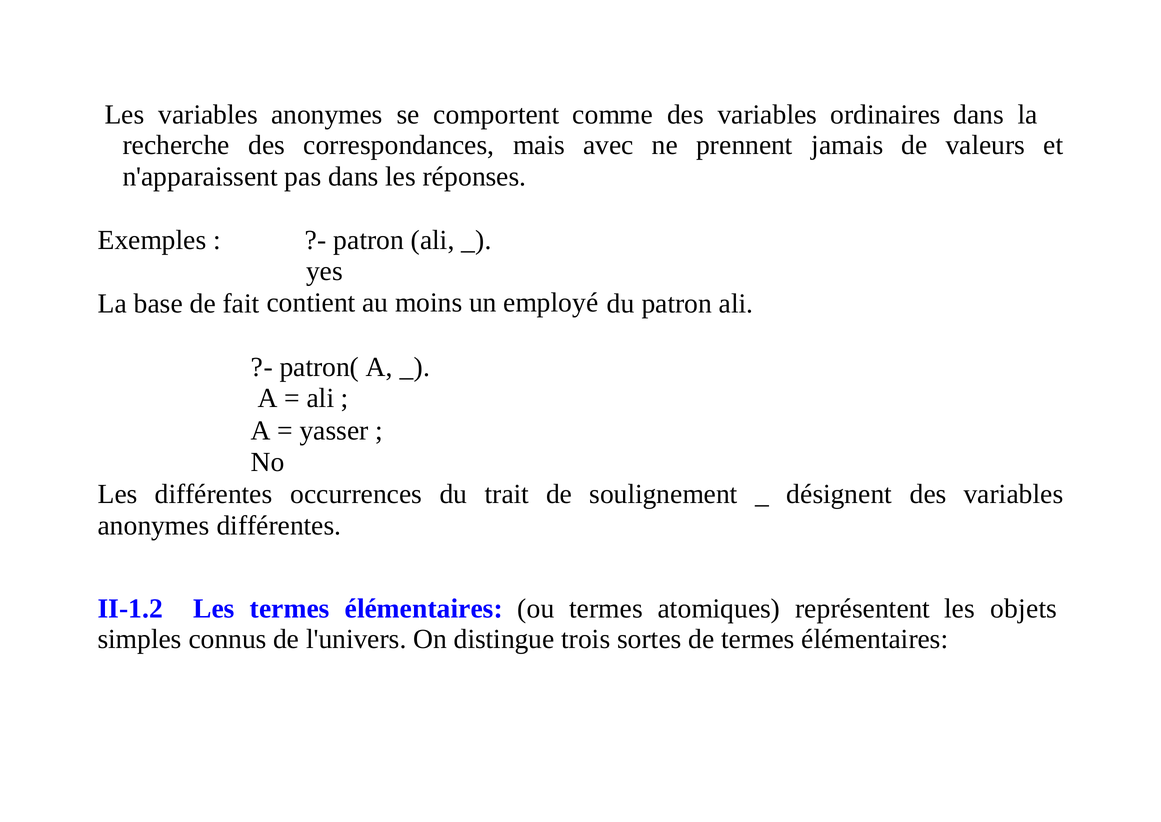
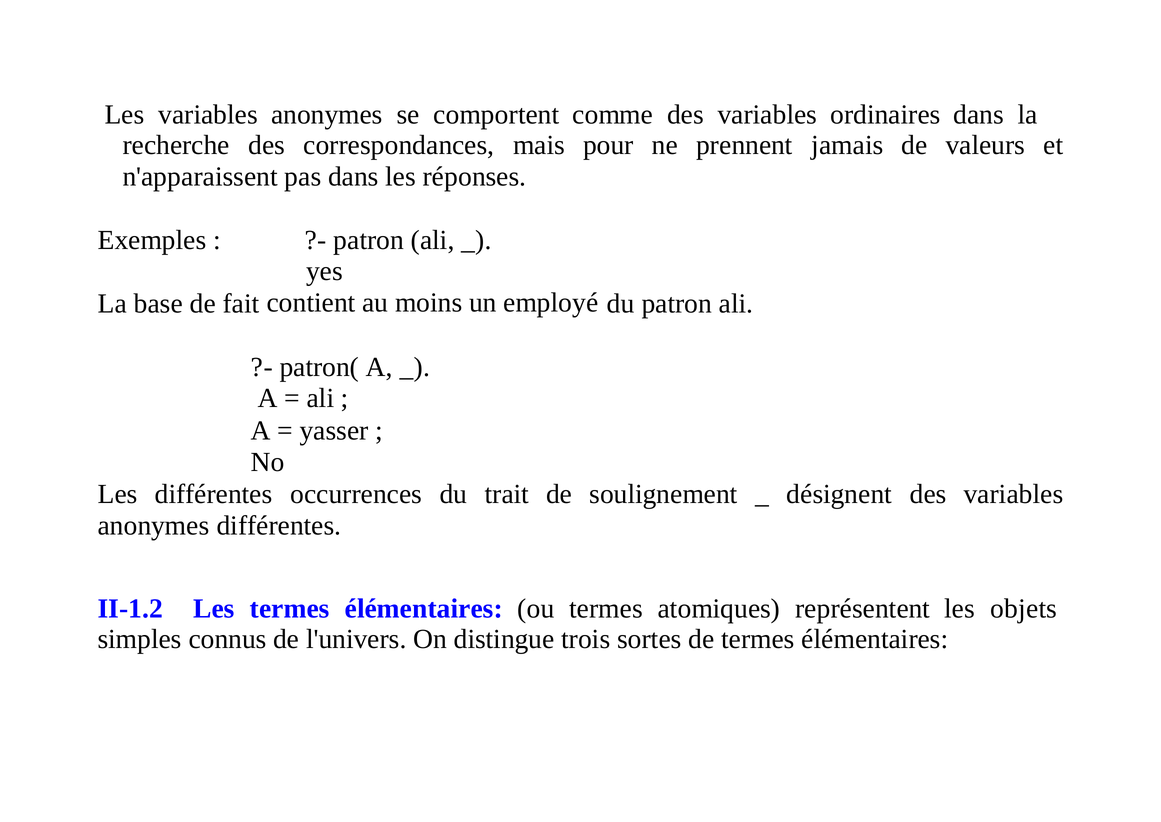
avec: avec -> pour
